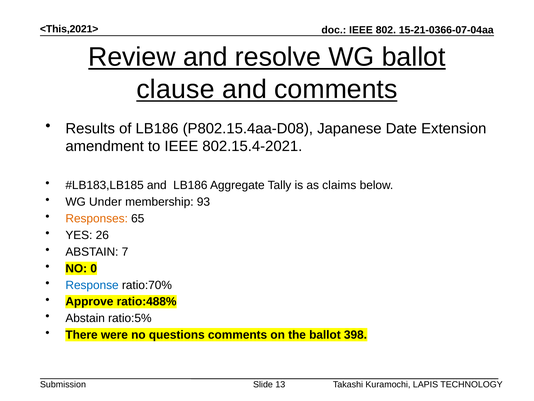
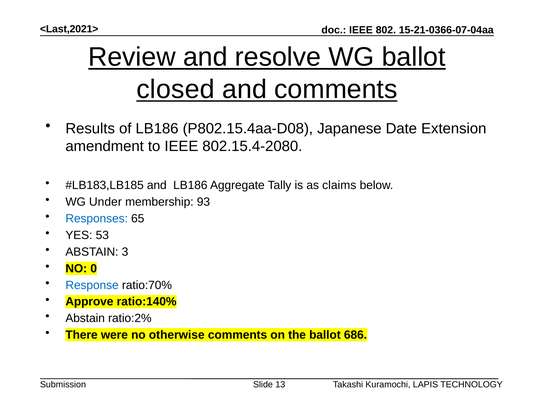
<This,2021>: <This,2021> -> <Last,2021>
clause: clause -> closed
802.15.4-2021: 802.15.4-2021 -> 802.15.4-2080
Responses colour: orange -> blue
26: 26 -> 53
7: 7 -> 3
ratio:488%: ratio:488% -> ratio:140%
ratio:5%: ratio:5% -> ratio:2%
questions: questions -> otherwise
398: 398 -> 686
